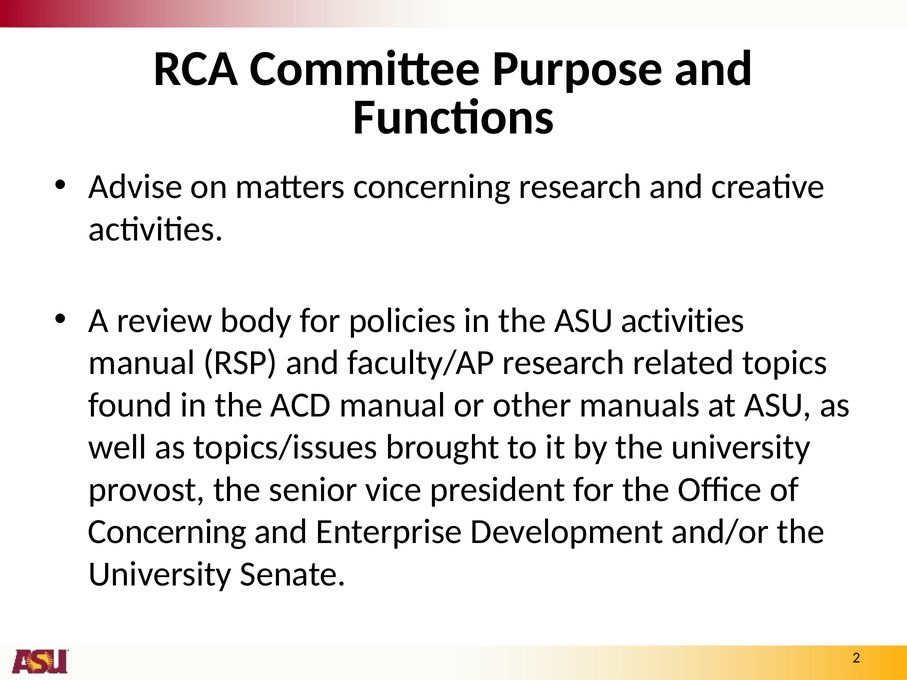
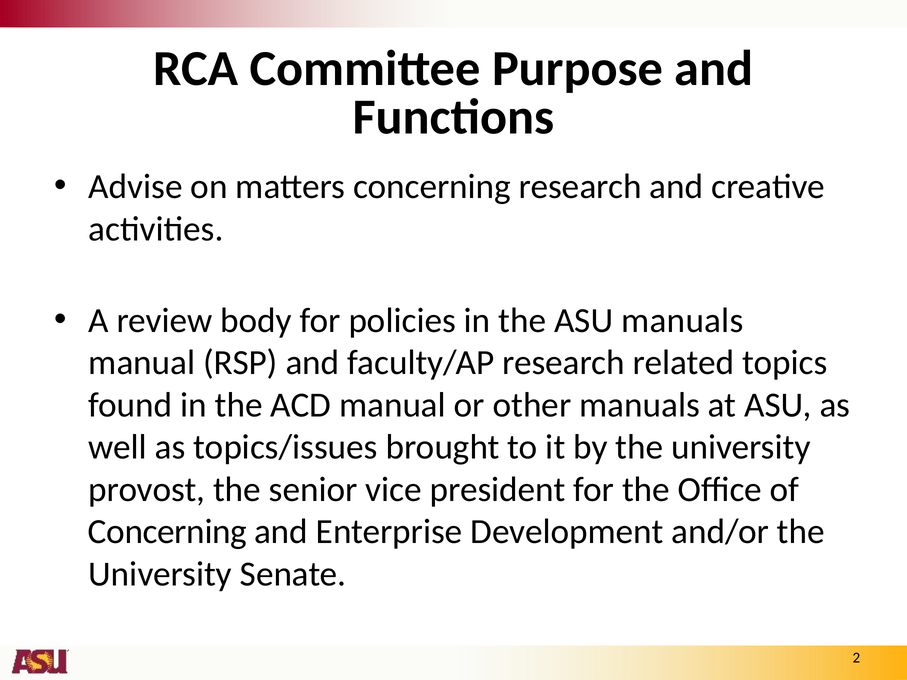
ASU activities: activities -> manuals
